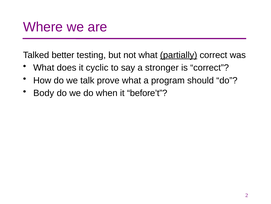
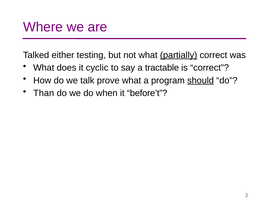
better: better -> either
stronger: stronger -> tractable
should underline: none -> present
Body: Body -> Than
